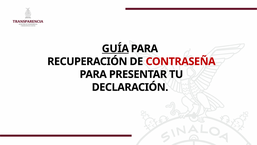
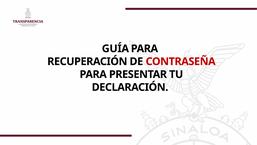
GUÍA underline: present -> none
